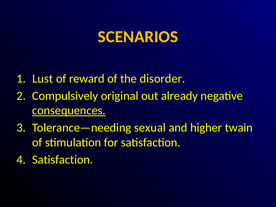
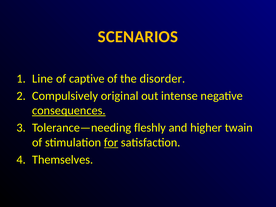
Lust: Lust -> Line
reward: reward -> captive
already: already -> intense
sexual: sexual -> fleshly
for underline: none -> present
Satisfaction at (63, 160): Satisfaction -> Themselves
